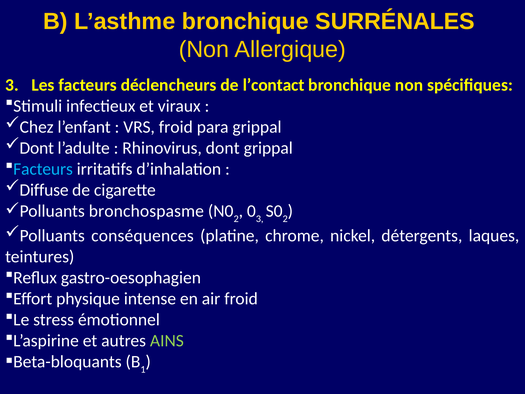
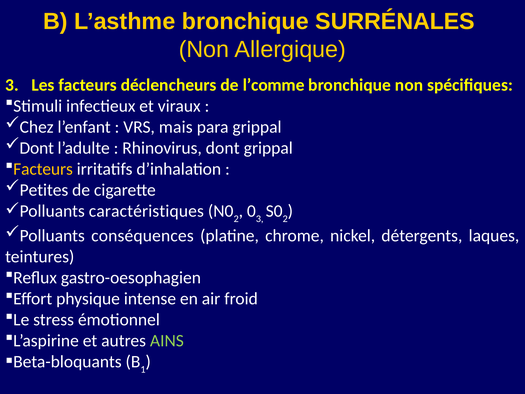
l’contact: l’contact -> l’comme
VRS froid: froid -> mais
Facteurs at (43, 169) colour: light blue -> yellow
Diffuse: Diffuse -> Petites
bronchospasme: bronchospasme -> caractéristiques
